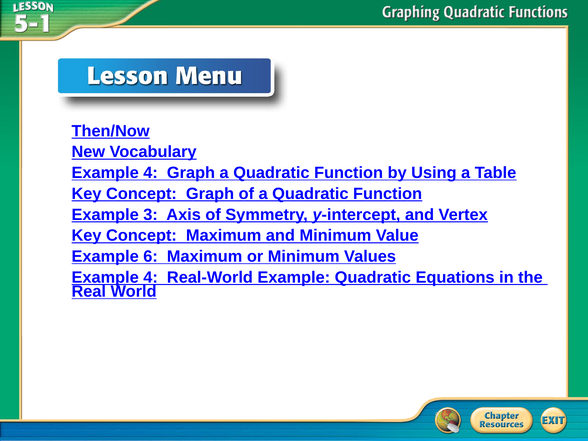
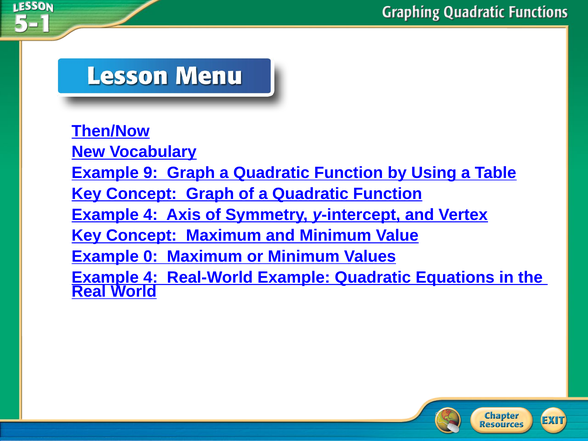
4 at (151, 173): 4 -> 9
3 at (151, 215): 3 -> 4
6: 6 -> 0
